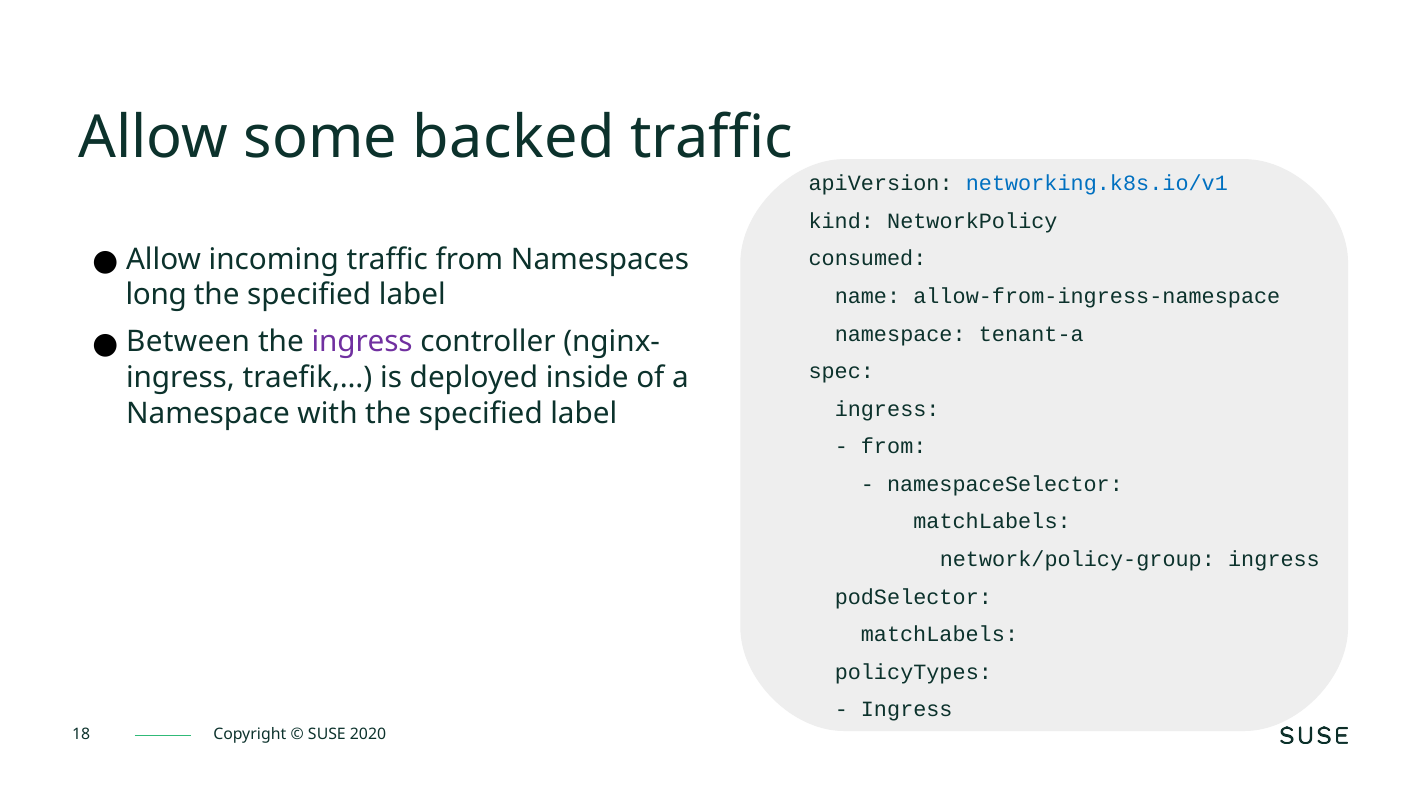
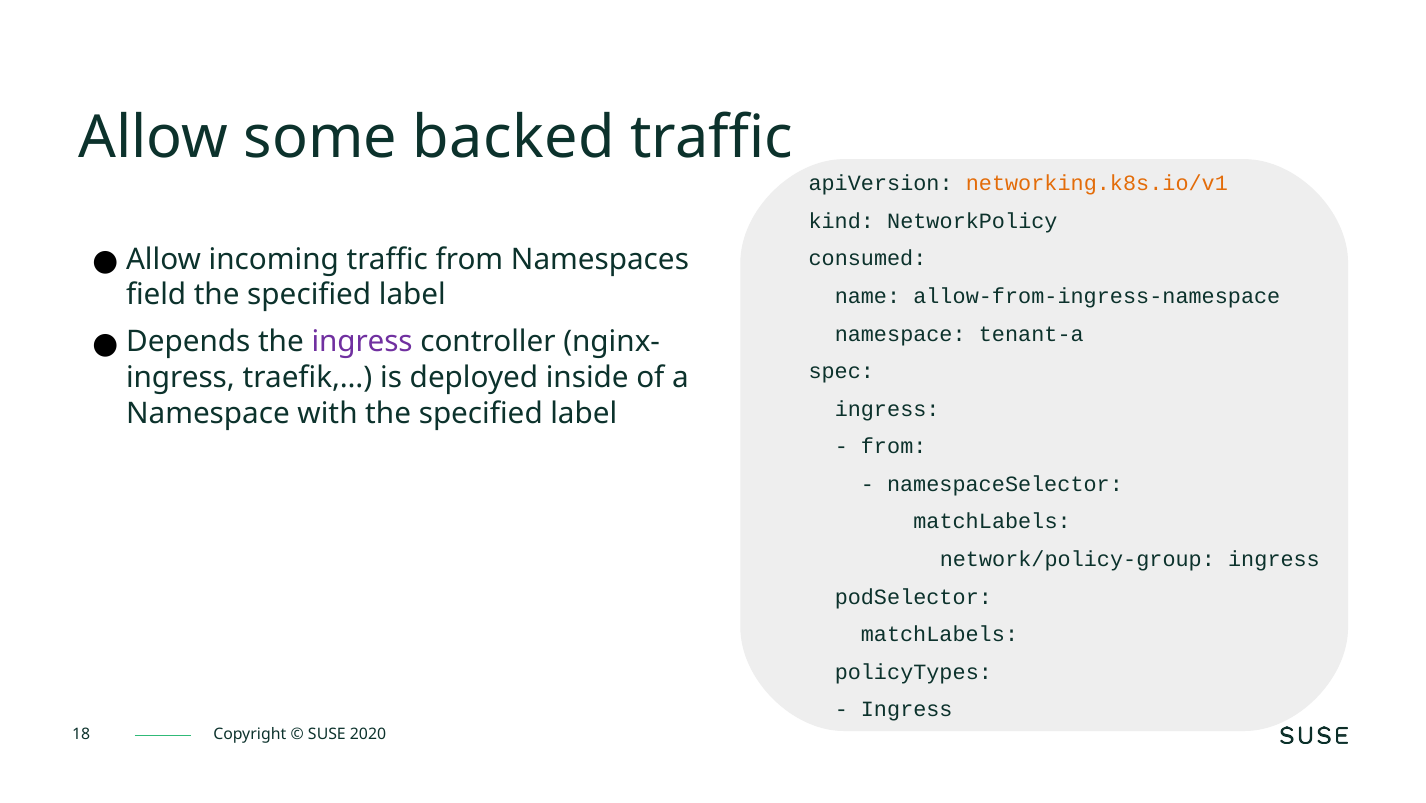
networking.k8s.io/v1 colour: blue -> orange
long: long -> field
Between: Between -> Depends
